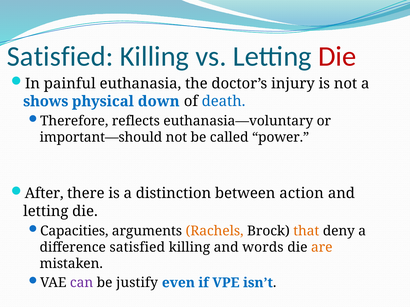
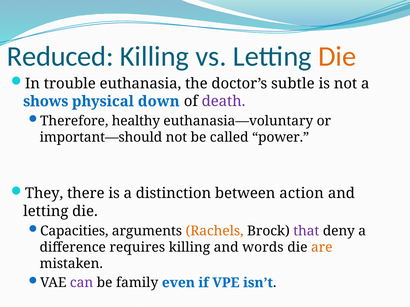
Satisfied at (60, 57): Satisfied -> Reduced
Die at (337, 57) colour: red -> orange
painful: painful -> trouble
injury: injury -> subtle
death colour: blue -> purple
reflects: reflects -> healthy
After: After -> They
that colour: orange -> purple
difference satisfied: satisfied -> requires
justify: justify -> family
